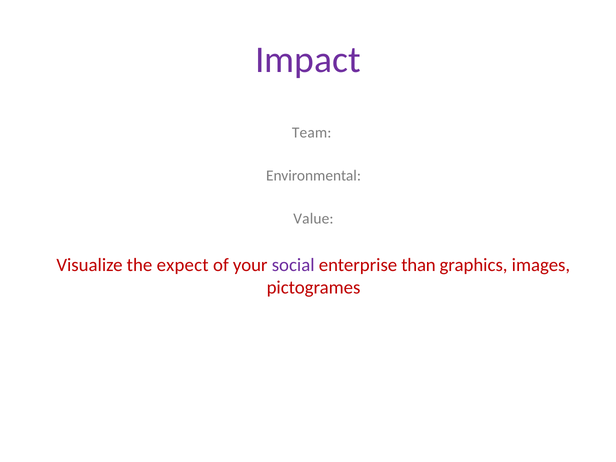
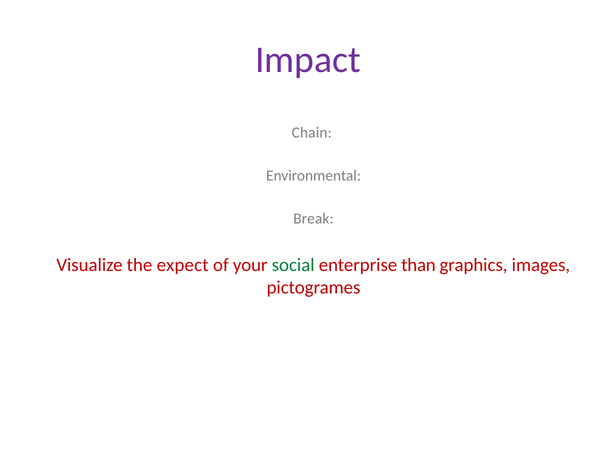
Team: Team -> Chain
Value: Value -> Break
social colour: purple -> green
